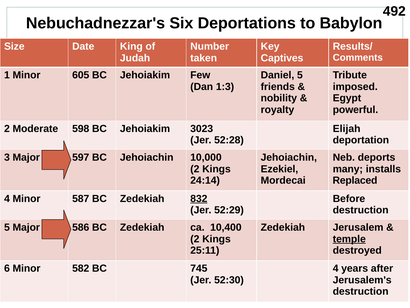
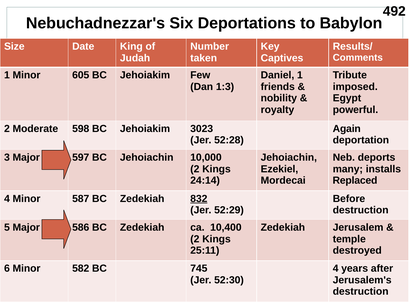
Daniel 5: 5 -> 1
Elijah: Elijah -> Again
temple underline: present -> none
